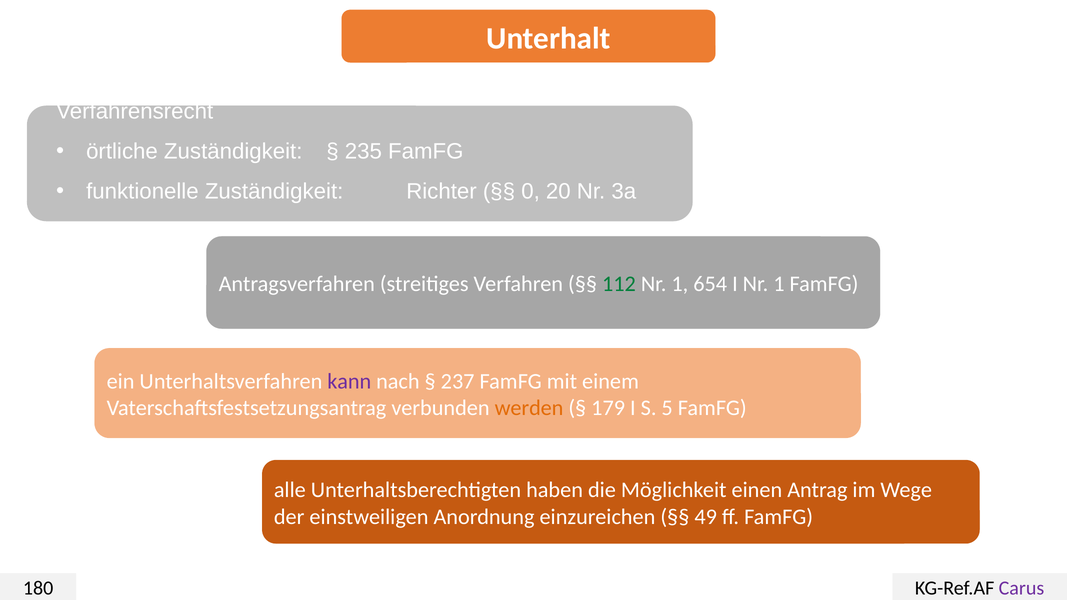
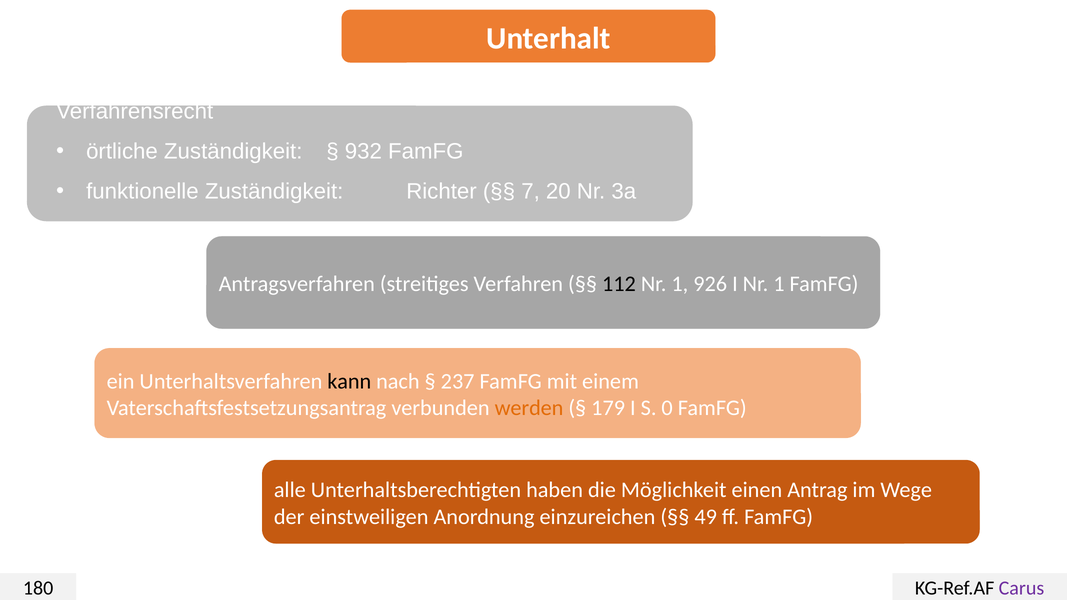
235: 235 -> 932
0: 0 -> 7
112 colour: green -> black
654: 654 -> 926
kann colour: purple -> black
5: 5 -> 0
